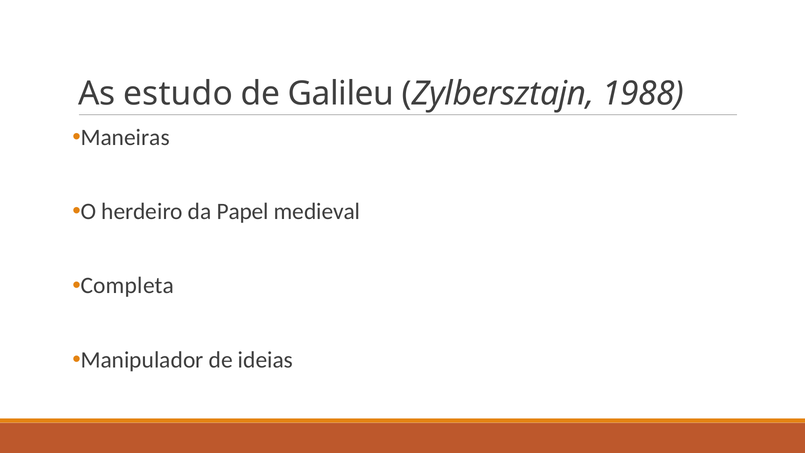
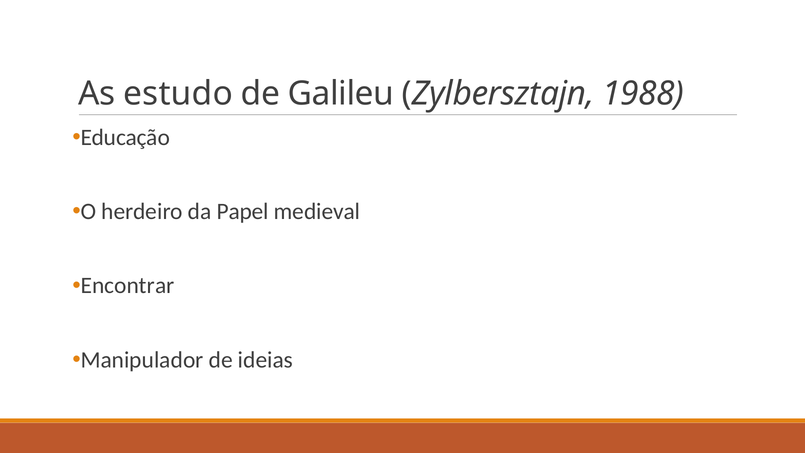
Maneiras: Maneiras -> Educação
Completa: Completa -> Encontrar
